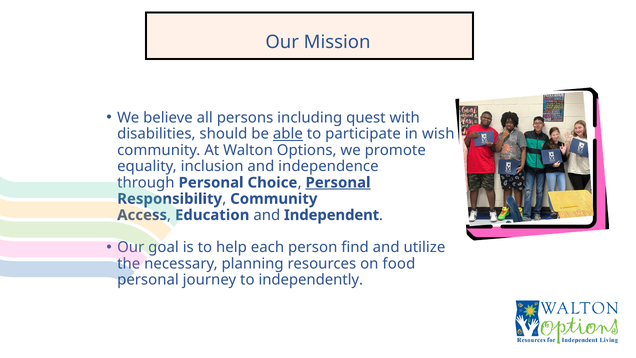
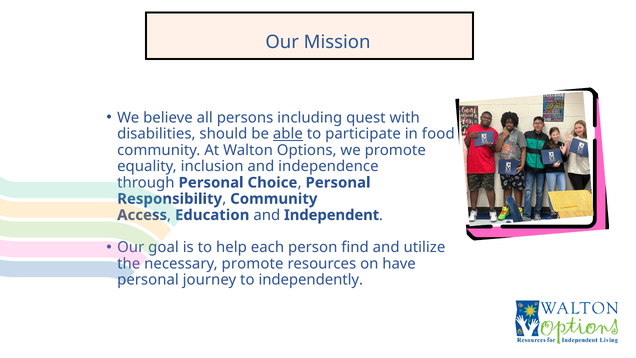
wish: wish -> food
Personal at (338, 183) underline: present -> none
planning at (253, 264): planning -> promote
food: food -> have
